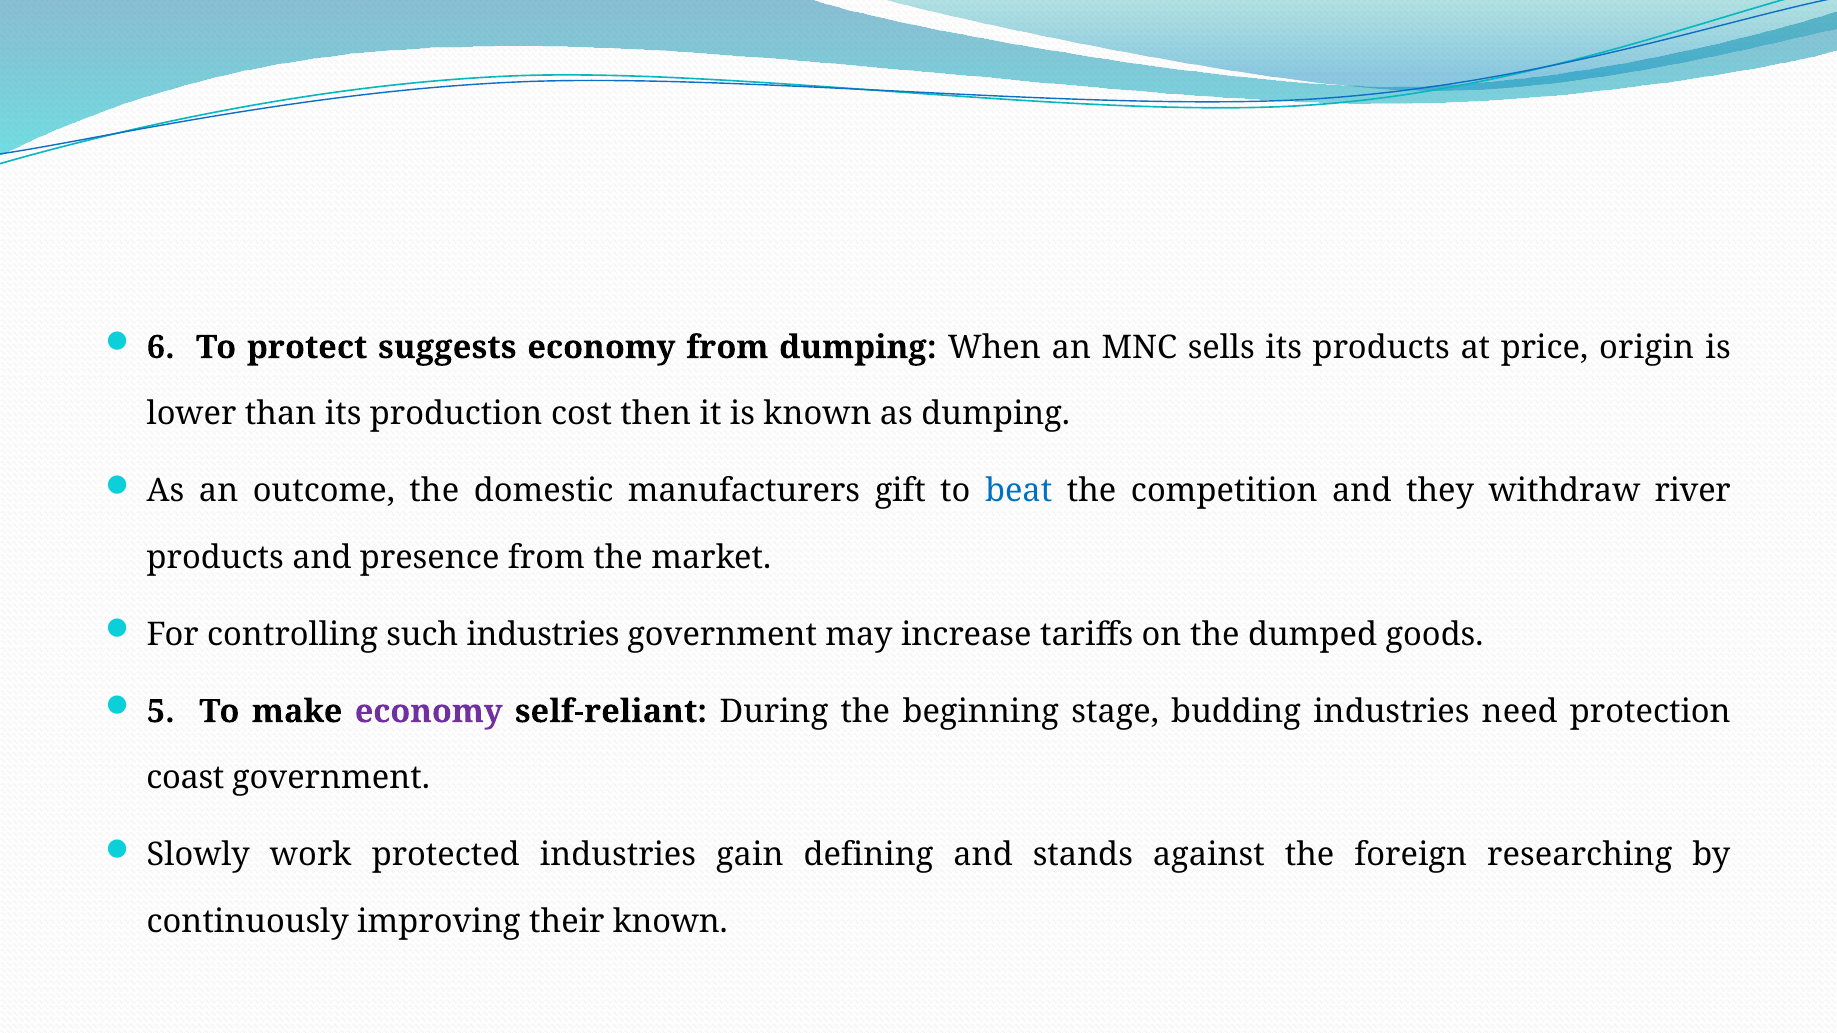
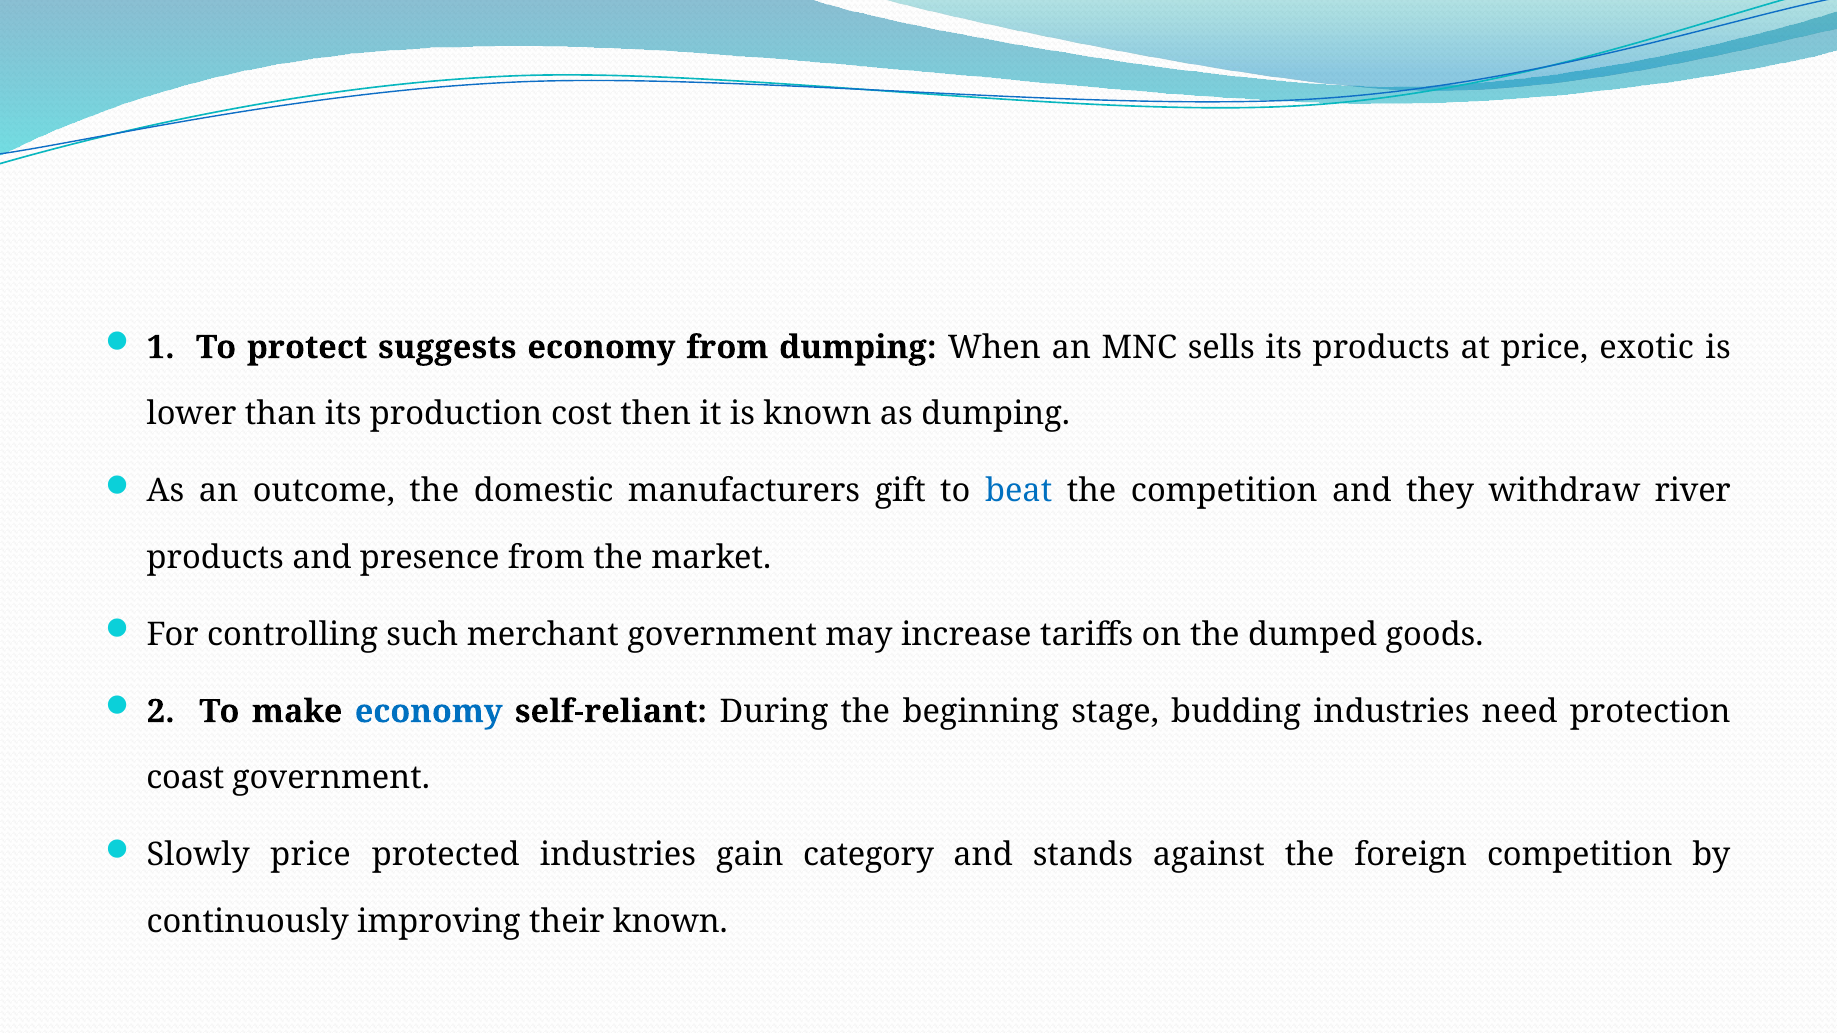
6: 6 -> 1
origin: origin -> exotic
such industries: industries -> merchant
5: 5 -> 2
economy at (429, 712) colour: purple -> blue
Slowly work: work -> price
defining: defining -> category
foreign researching: researching -> competition
